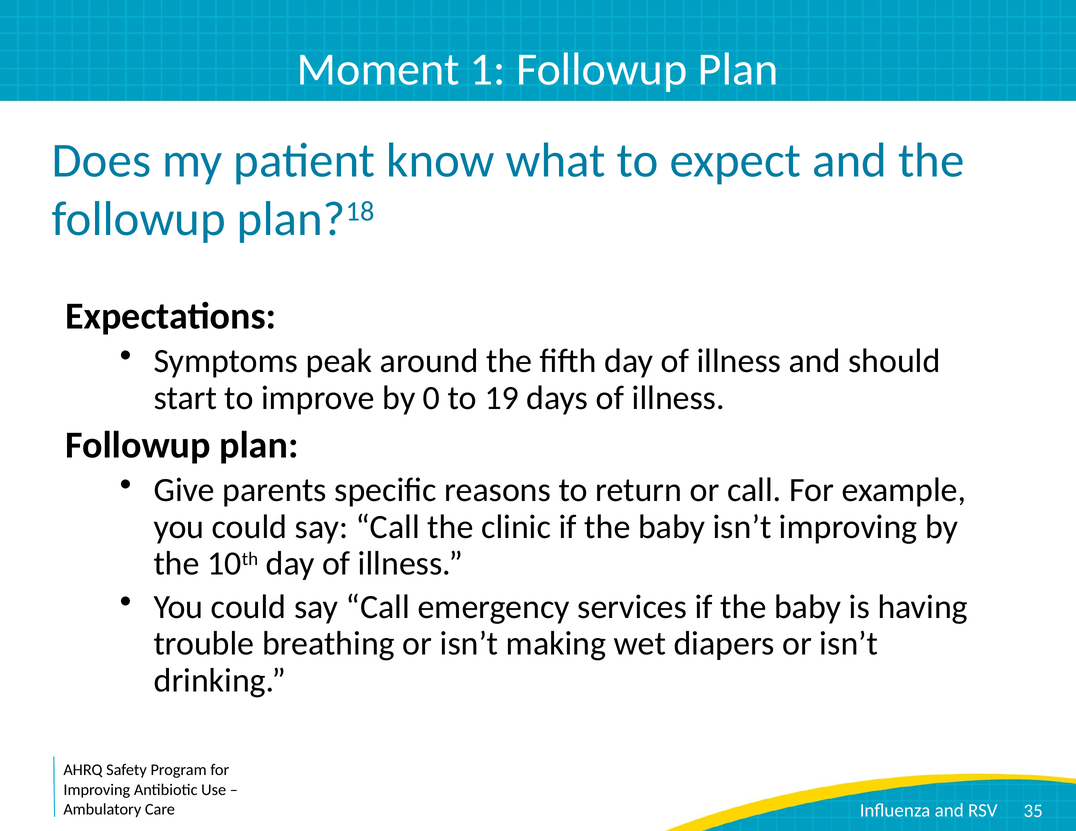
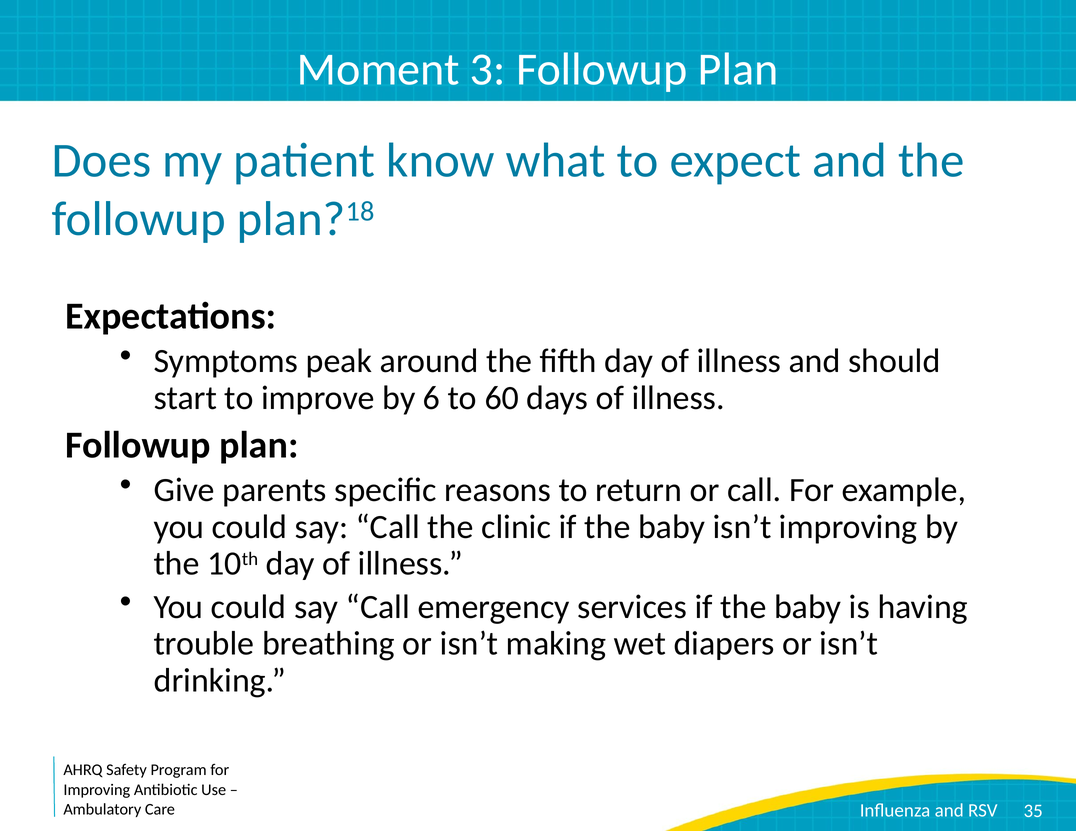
1: 1 -> 3
0: 0 -> 6
19: 19 -> 60
